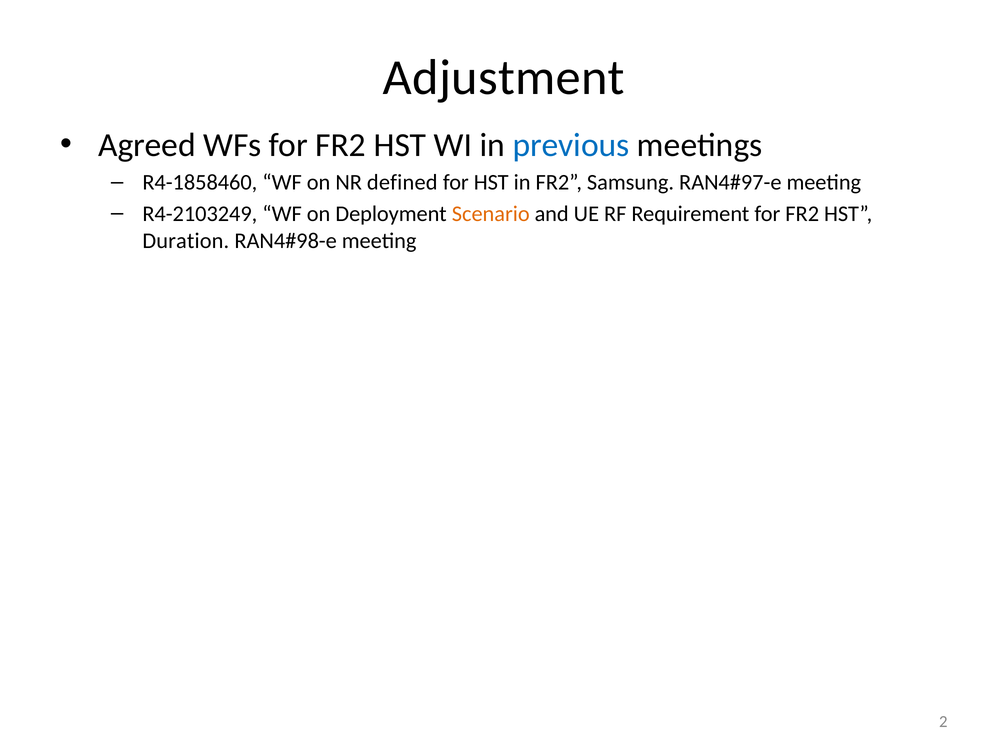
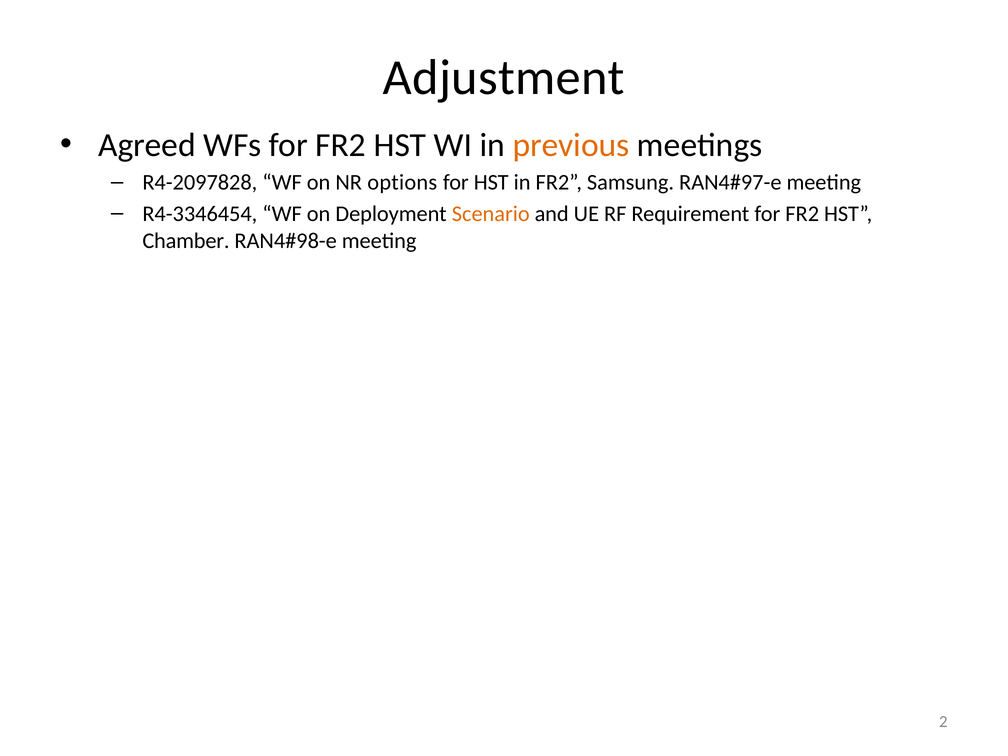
previous colour: blue -> orange
R4-1858460: R4-1858460 -> R4-2097828
defined: defined -> options
R4-2103249: R4-2103249 -> R4-3346454
Duration: Duration -> Chamber
